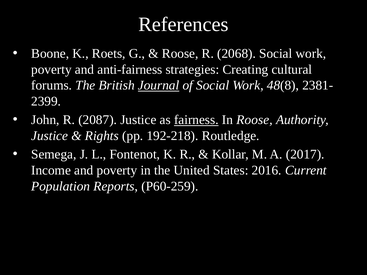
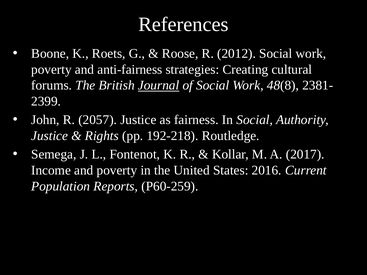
2068: 2068 -> 2012
2087: 2087 -> 2057
fairness underline: present -> none
In Roose: Roose -> Social
